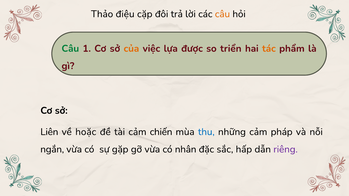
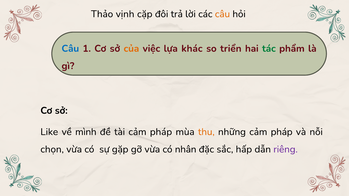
điệu: điệu -> vịnh
Câu at (70, 49) colour: green -> blue
được: được -> khác
tác colour: orange -> green
Liên: Liên -> Like
hoặc: hoặc -> mình
tài cảm chiến: chiến -> pháp
thu colour: blue -> orange
ngắn: ngắn -> chọn
